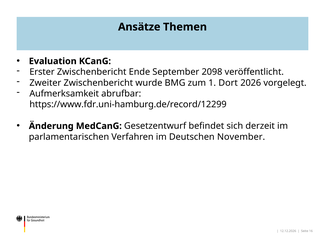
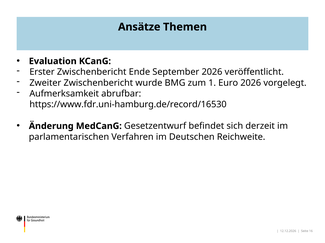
September 2098: 2098 -> 2026
Dort: Dort -> Euro
https://www.fdr.uni-hamburg.de/record/12299: https://www.fdr.uni-hamburg.de/record/12299 -> https://www.fdr.uni-hamburg.de/record/16530
November: November -> Reichweite
